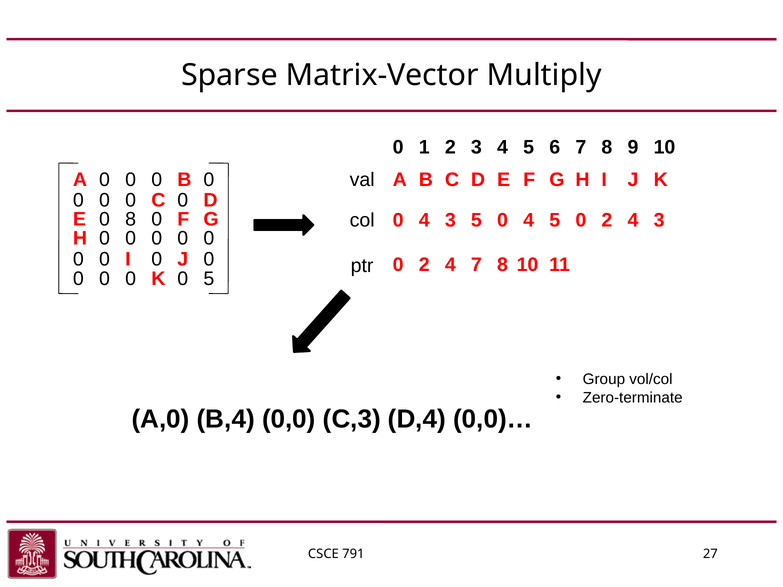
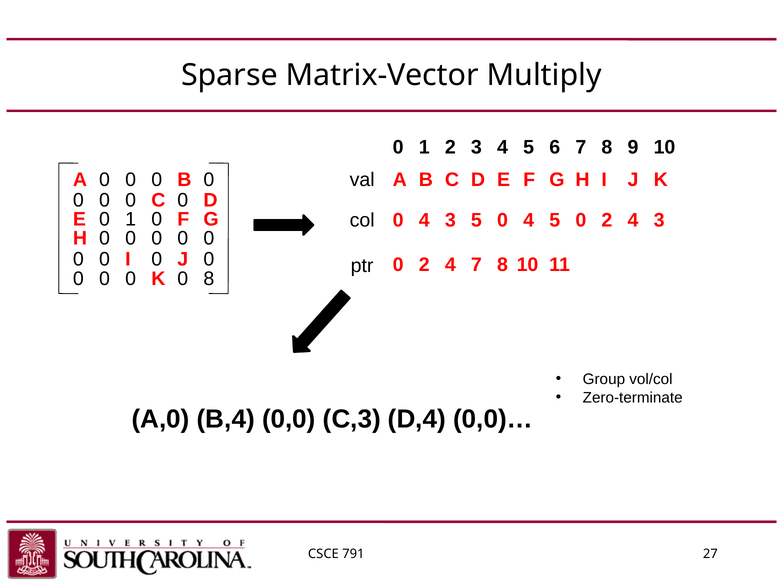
E 0 8: 8 -> 1
0 5: 5 -> 8
